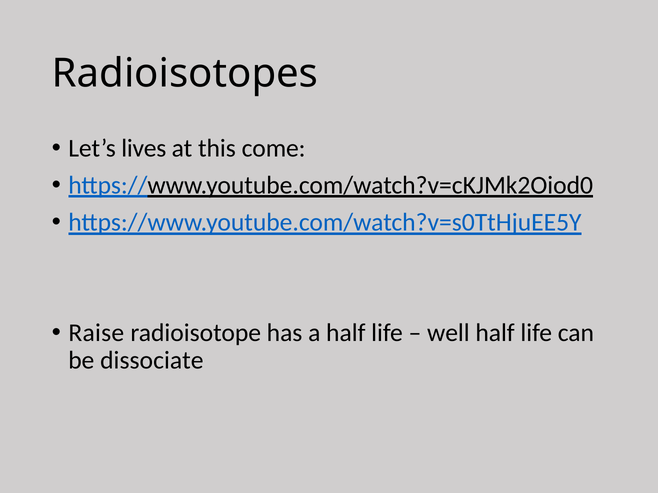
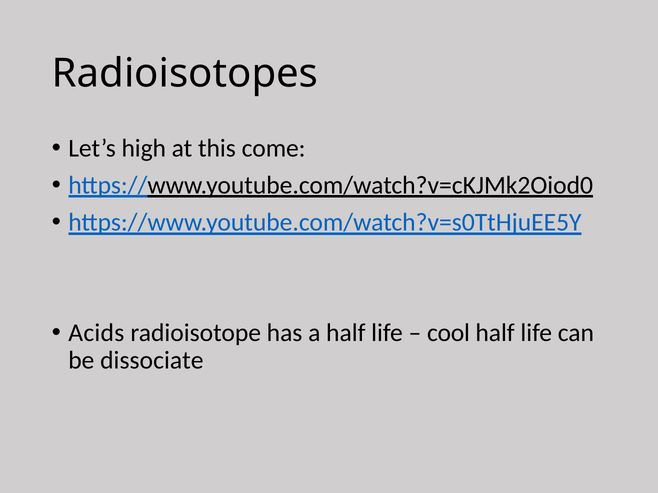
lives: lives -> high
Raise: Raise -> Acids
well: well -> cool
